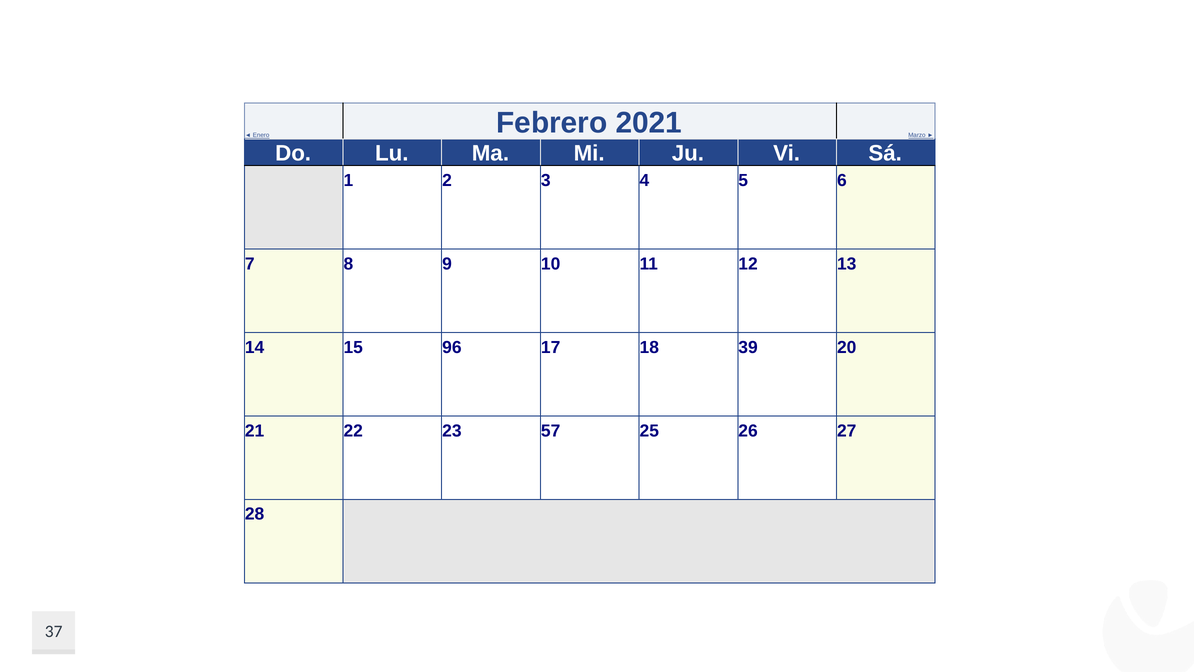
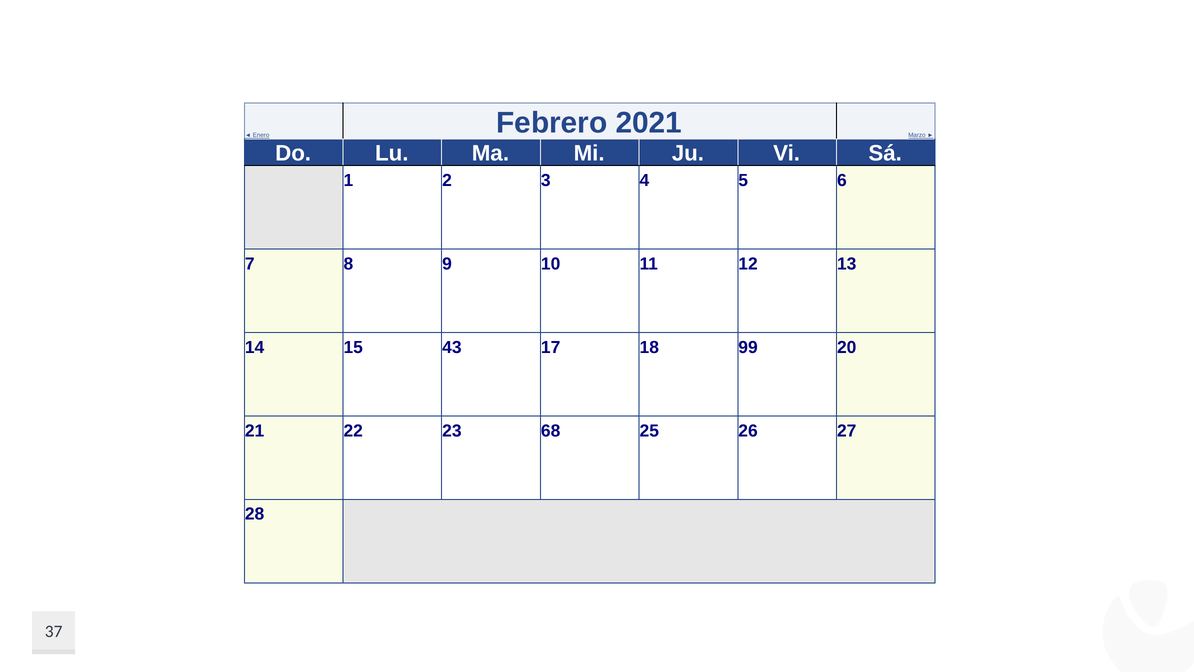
96: 96 -> 43
39: 39 -> 99
57: 57 -> 68
